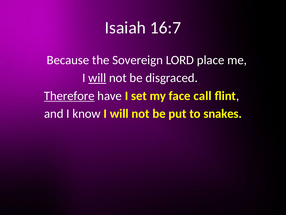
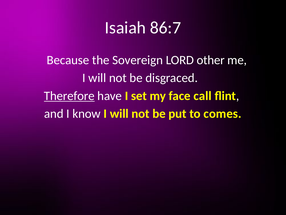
16:7: 16:7 -> 86:7
place: place -> other
will at (97, 78) underline: present -> none
snakes: snakes -> comes
